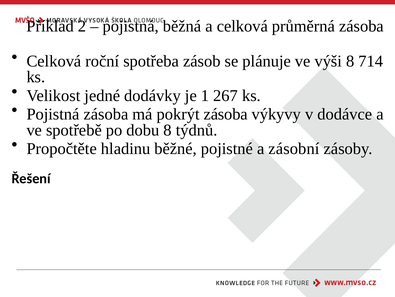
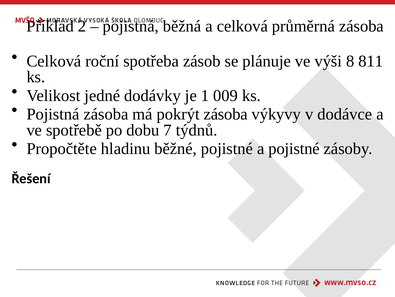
714: 714 -> 811
267: 267 -> 009
dobu 8: 8 -> 7
a zásobní: zásobní -> pojistné
